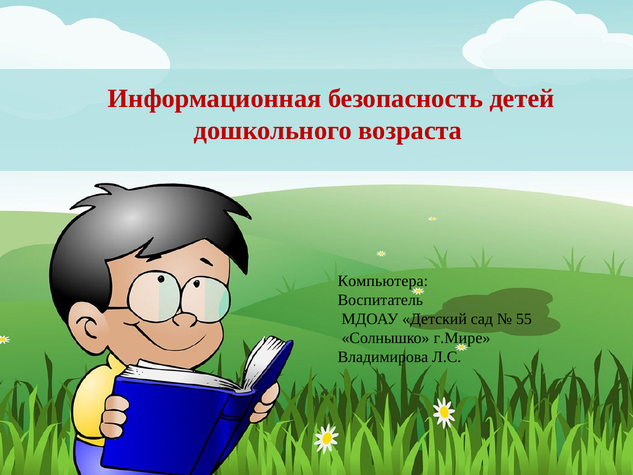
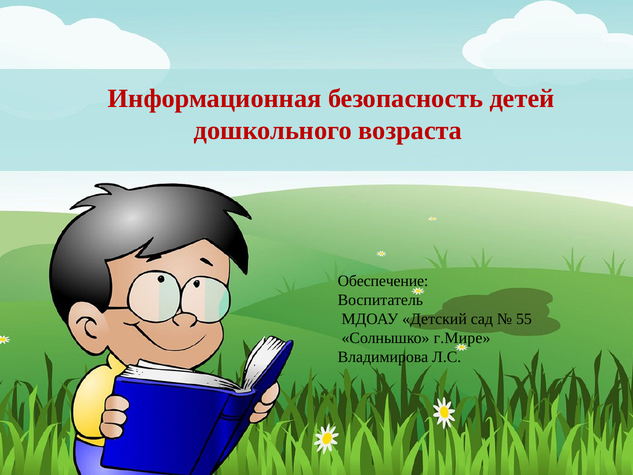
Компьютера: Компьютера -> Обеспечение
